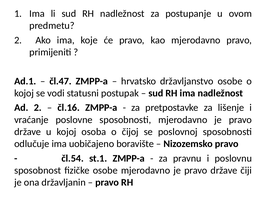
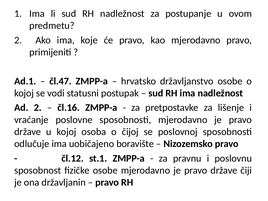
čl.54: čl.54 -> čl.12
